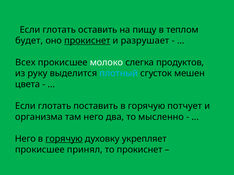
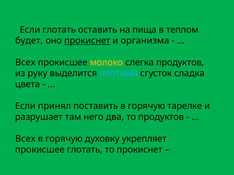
пищу: пищу -> пища
разрушает: разрушает -> организма
молоко colour: white -> yellow
мешен: мешен -> сладка
глотать at (55, 106): глотать -> принял
потчует: потчует -> тарелке
организма: организма -> разрушает
то мысленно: мысленно -> продуктов
Него at (25, 139): Него -> Всех
горячую at (64, 139) underline: present -> none
прокисшее принял: принял -> глотать
